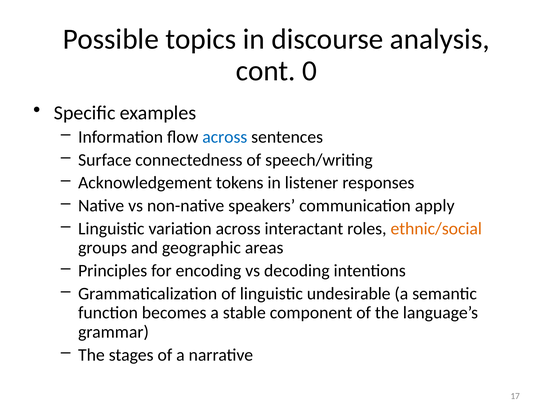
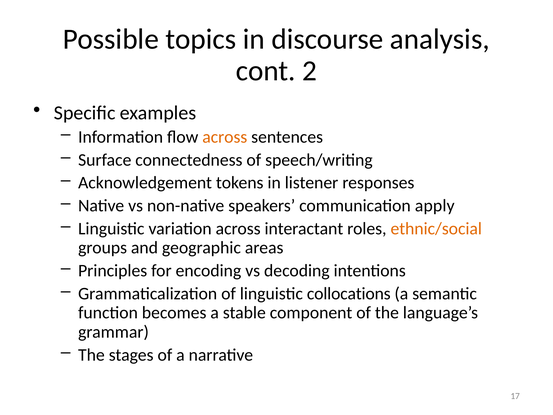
0: 0 -> 2
across at (225, 137) colour: blue -> orange
undesirable: undesirable -> collocations
